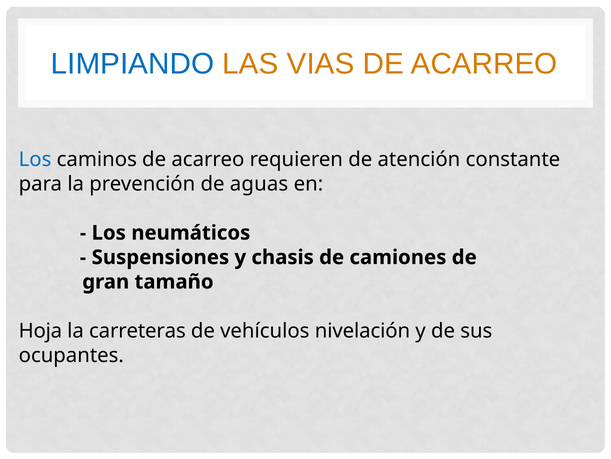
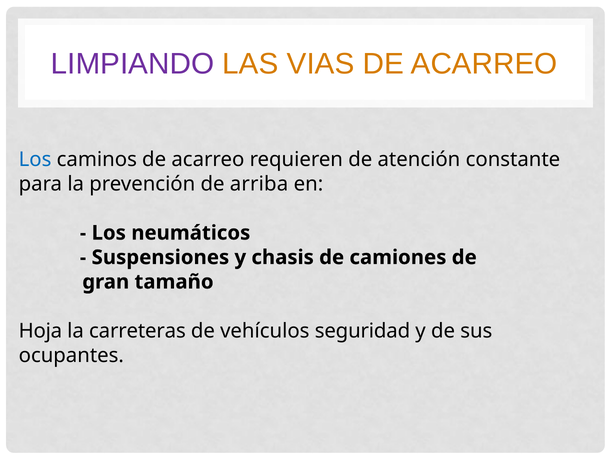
LIMPIANDO colour: blue -> purple
aguas: aguas -> arriba
nivelación: nivelación -> seguridad
